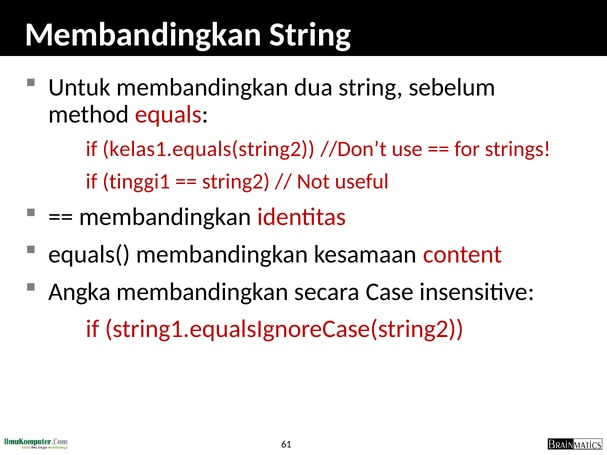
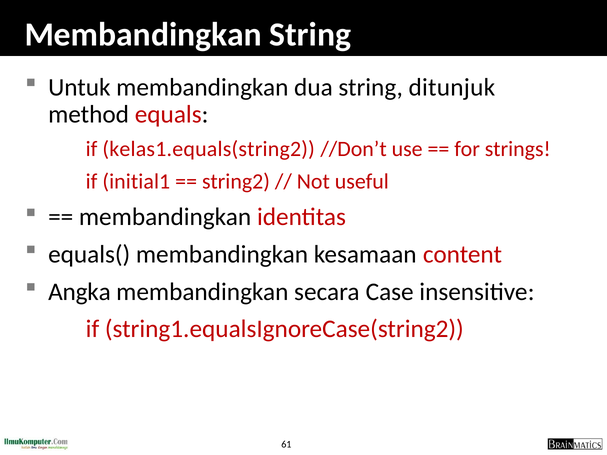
sebelum: sebelum -> ditunjuk
tinggi1: tinggi1 -> initial1
